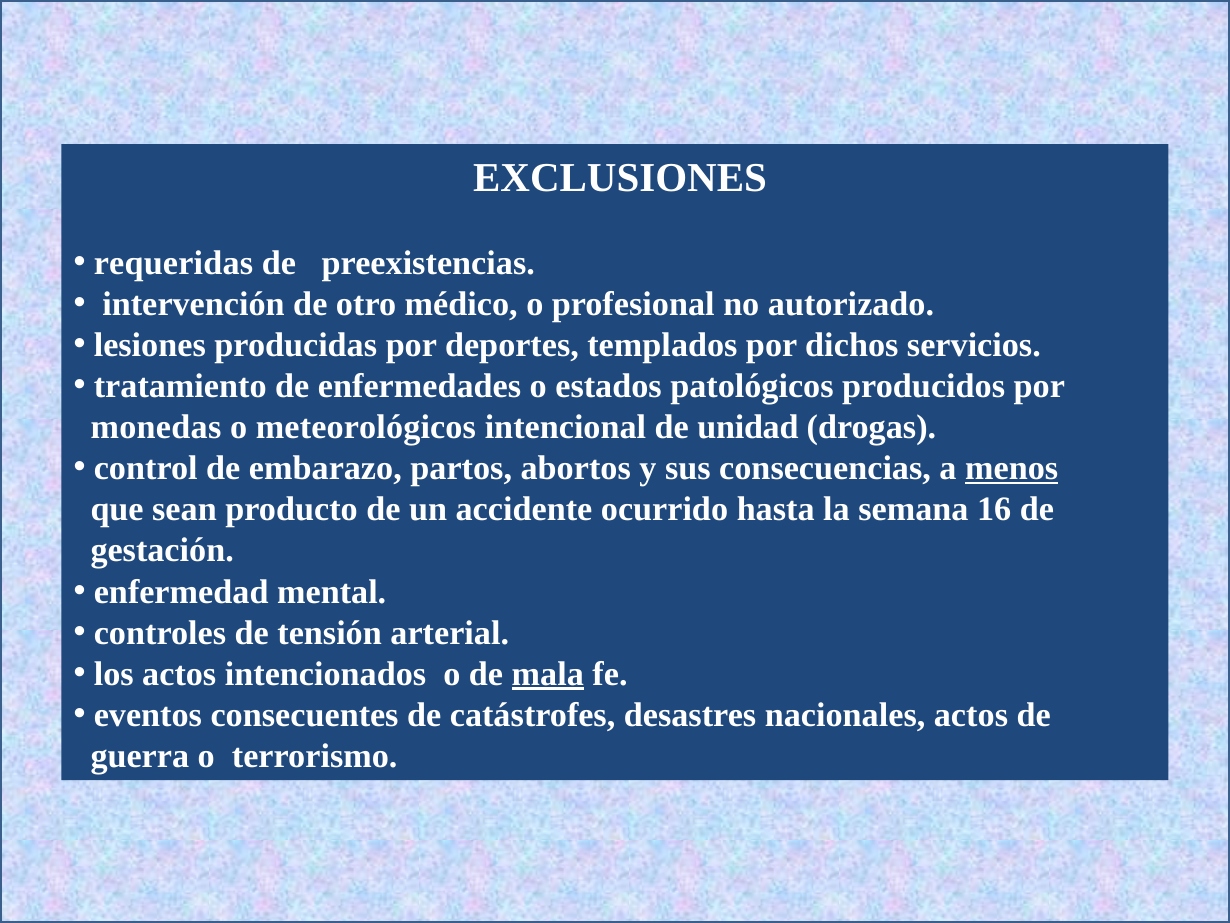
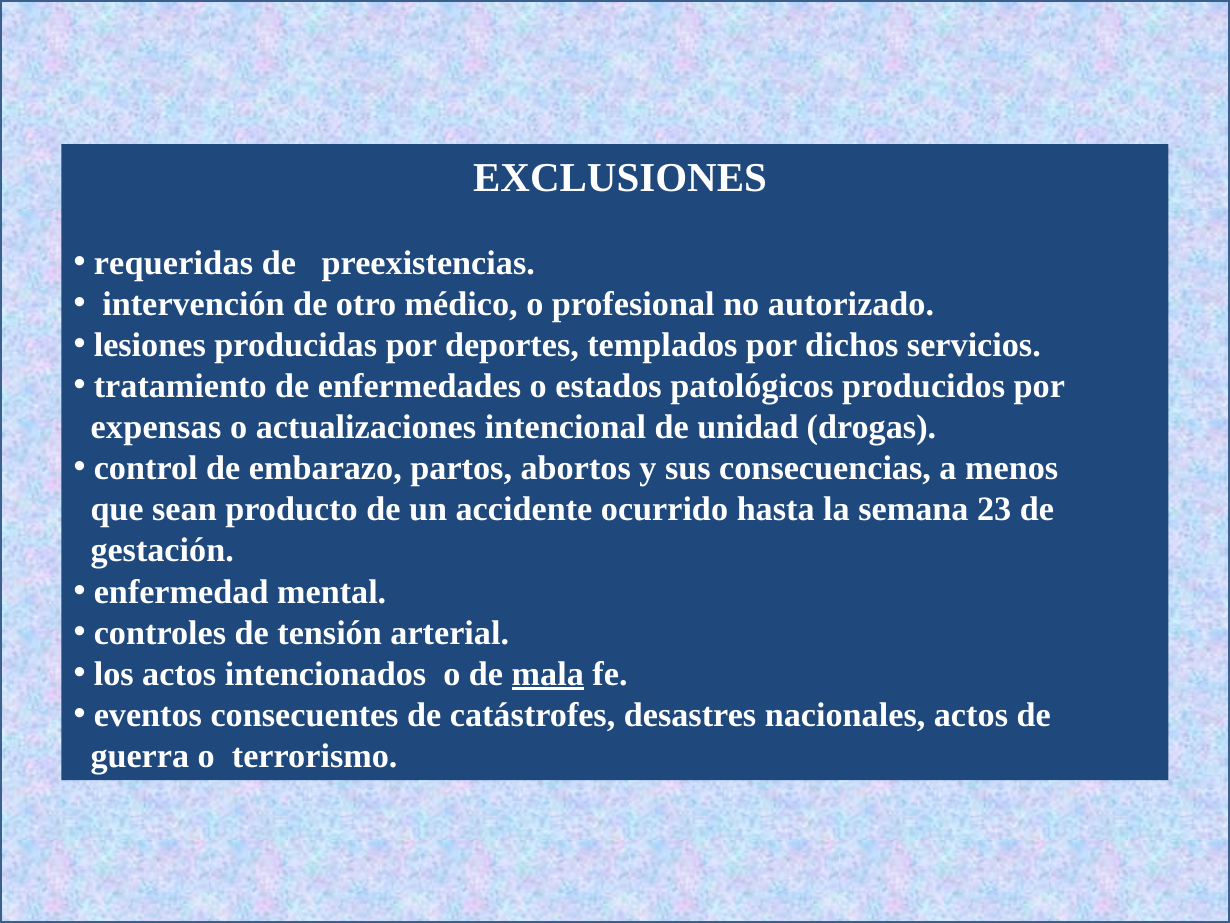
monedas: monedas -> expensas
meteorológicos: meteorológicos -> actualizaciones
menos underline: present -> none
16: 16 -> 23
